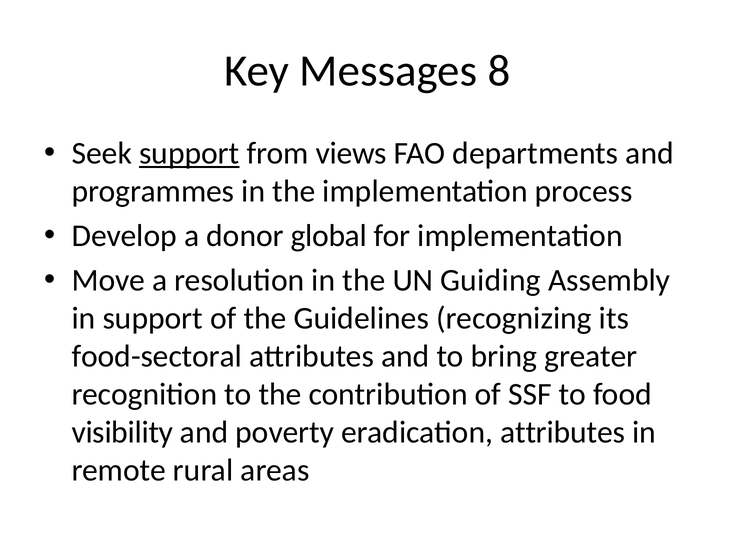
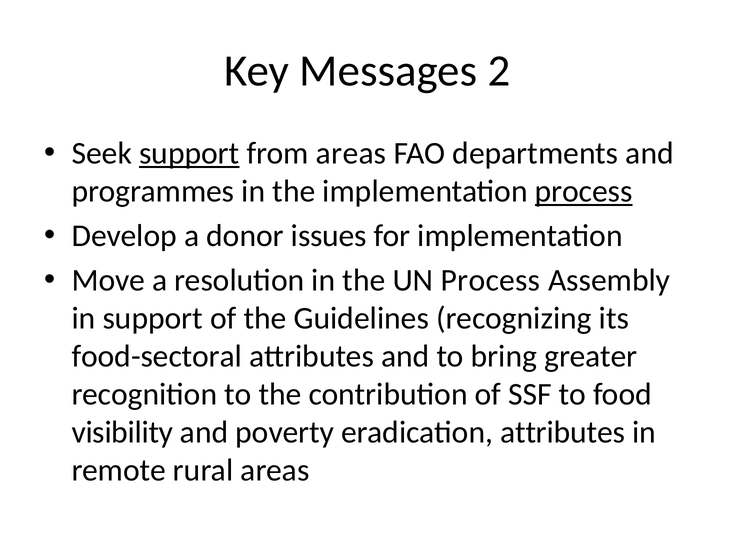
8: 8 -> 2
from views: views -> areas
process at (584, 192) underline: none -> present
global: global -> issues
UN Guiding: Guiding -> Process
